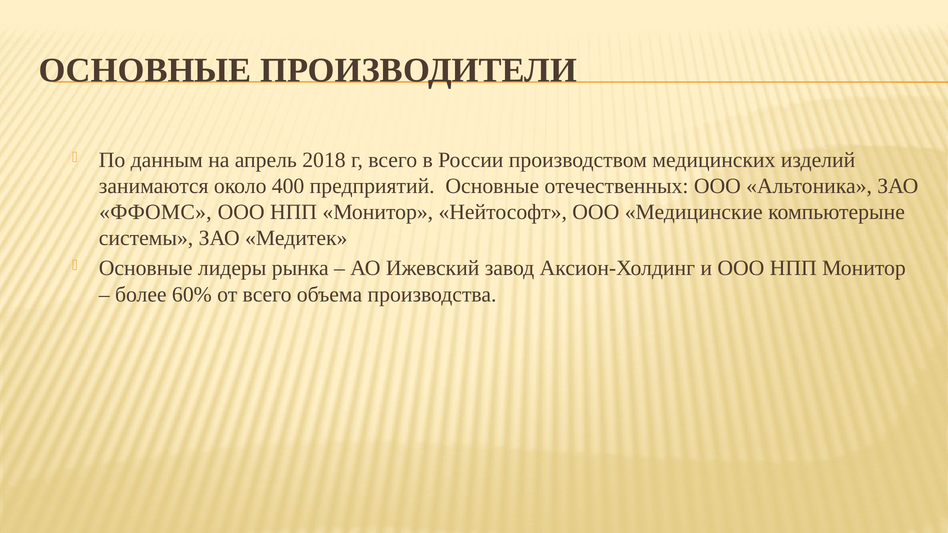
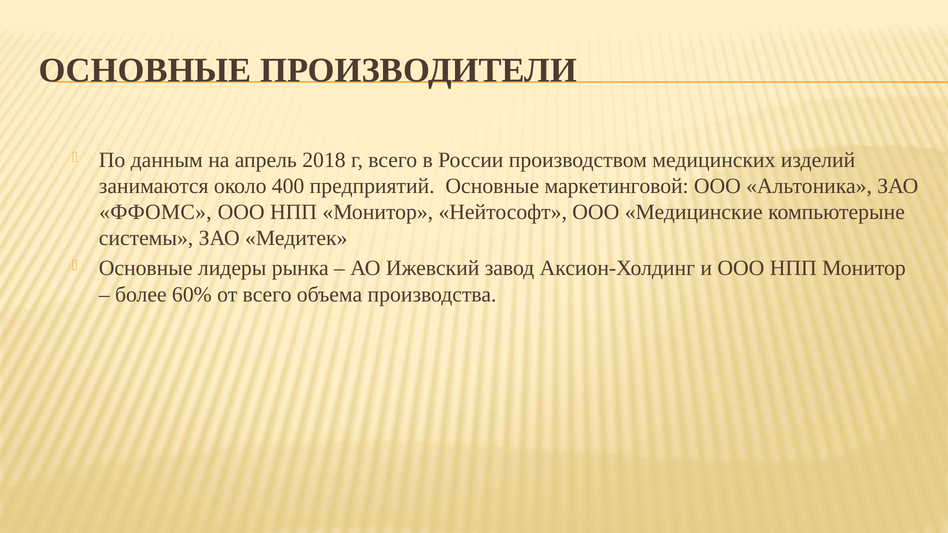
отечественных: отечественных -> маркетинговой
